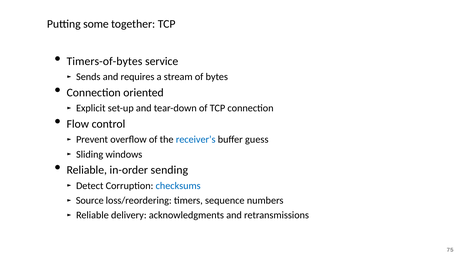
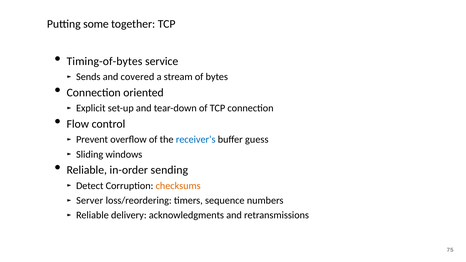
Timers-of-bytes: Timers-of-bytes -> Timing-of-bytes
requires: requires -> covered
checksums colour: blue -> orange
Source: Source -> Server
